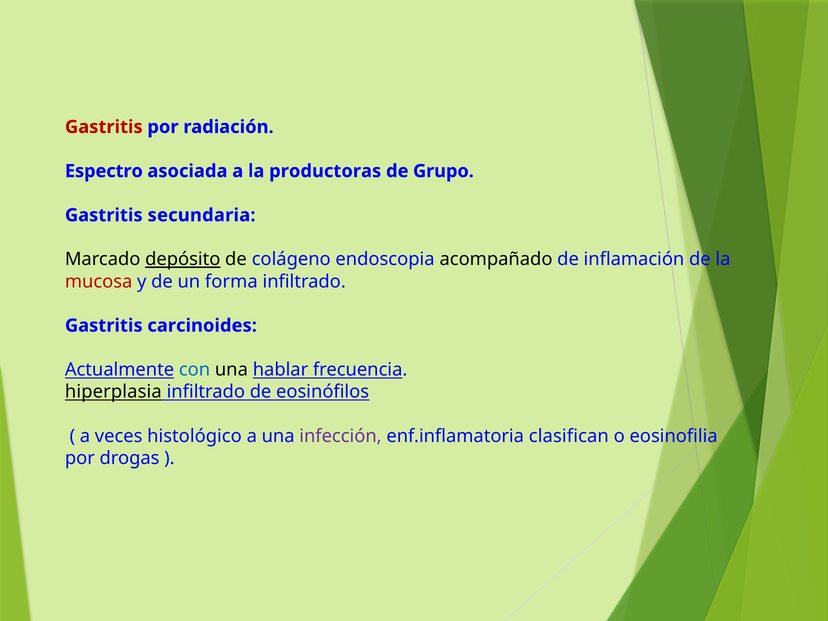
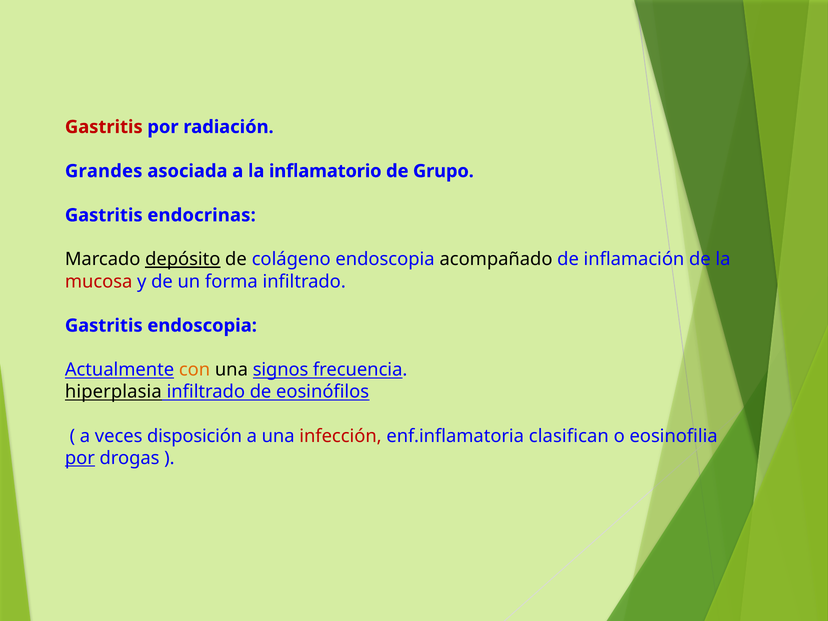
Espectro: Espectro -> Grandes
productoras: productoras -> inflamatorio
secundaria: secundaria -> endocrinas
Gastritis carcinoides: carcinoides -> endoscopia
con colour: blue -> orange
hablar: hablar -> signos
histológico: histológico -> disposición
infección colour: purple -> red
por at (80, 458) underline: none -> present
